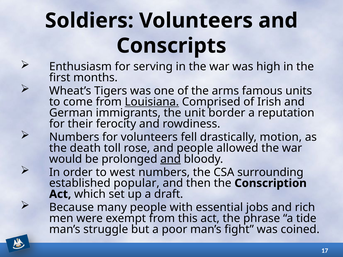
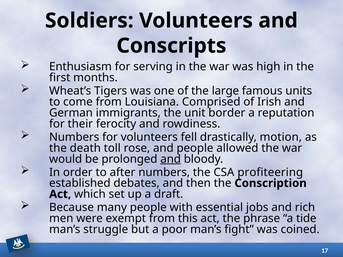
arms: arms -> large
Louisiana underline: present -> none
west: west -> after
surrounding: surrounding -> profiteering
popular: popular -> debates
